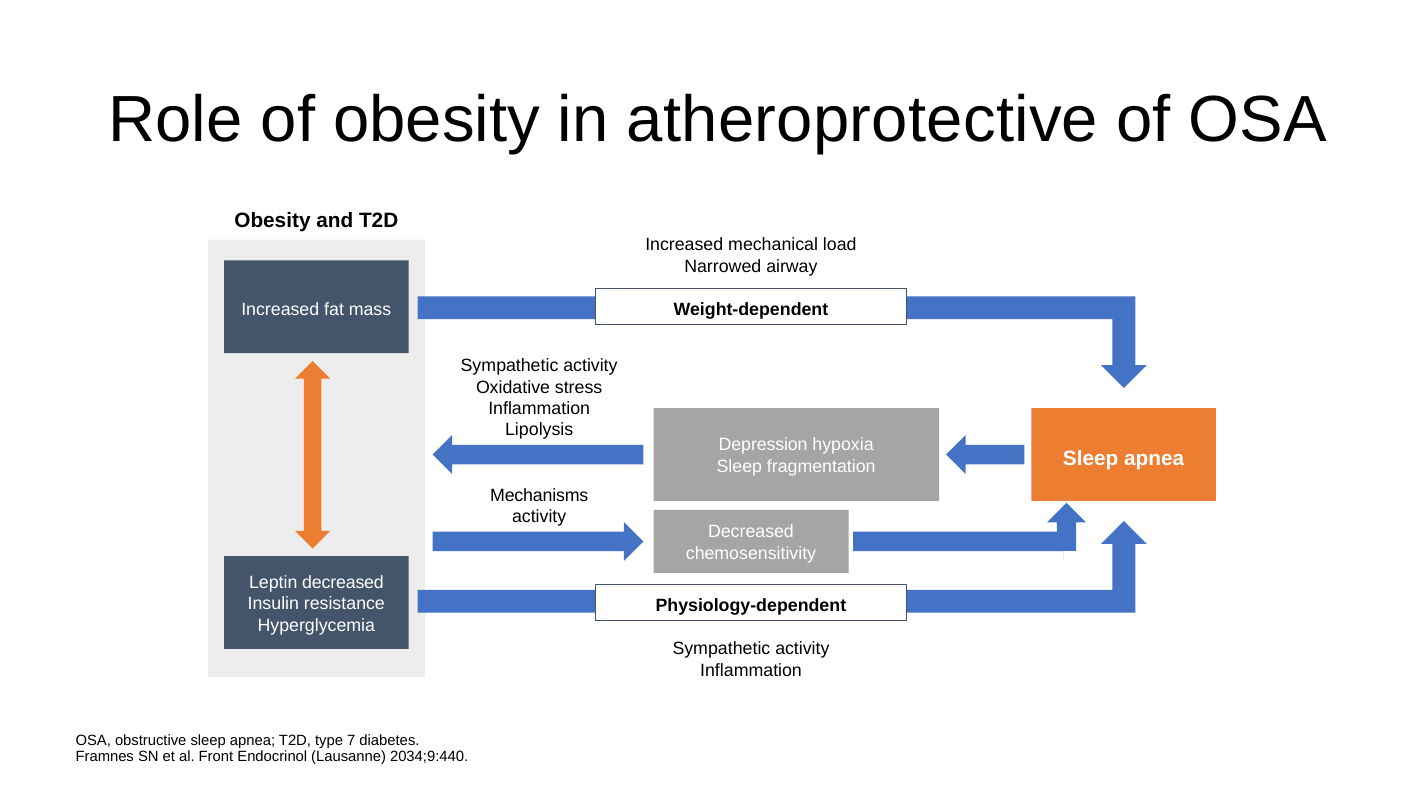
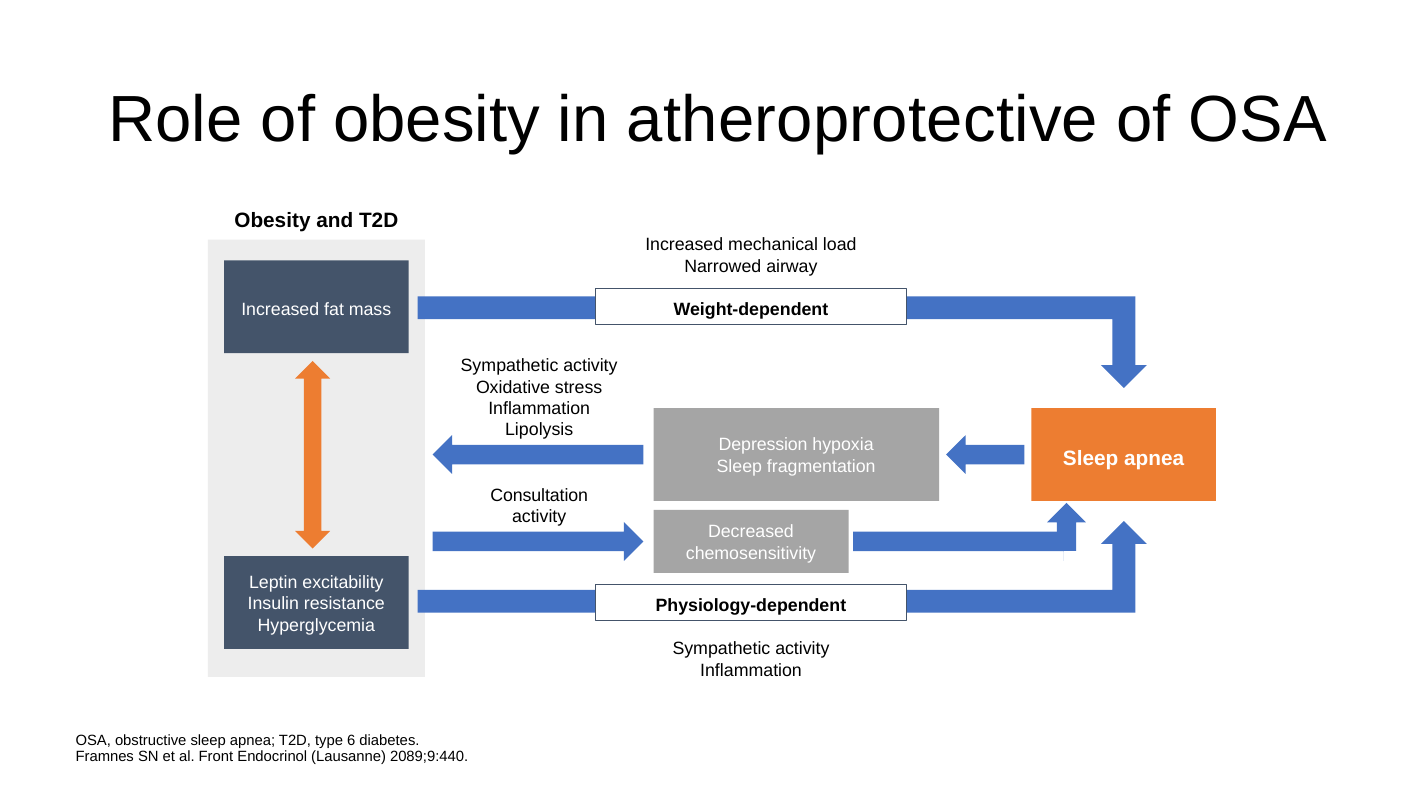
Mechanisms: Mechanisms -> Consultation
Leptin decreased: decreased -> excitability
7: 7 -> 6
2034;9:440: 2034;9:440 -> 2089;9:440
